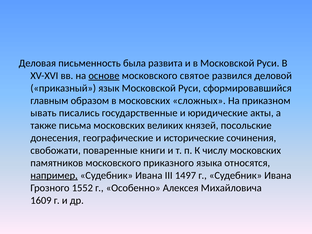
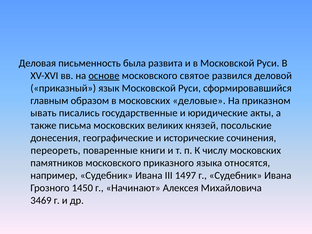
сложных: сложных -> деловые
свобожати: свобожати -> переореть
например underline: present -> none
1552: 1552 -> 1450
Особенно: Особенно -> Начинают
1609: 1609 -> 3469
